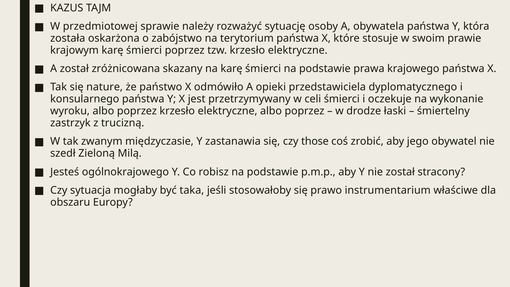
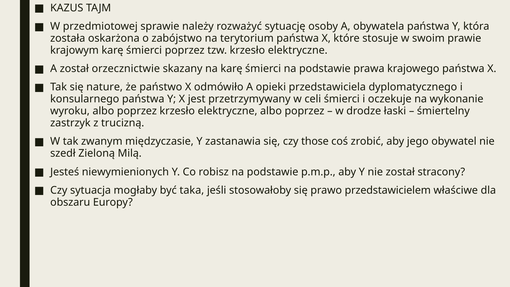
zróżnicowana: zróżnicowana -> orzecznictwie
ogólnokrajowego: ogólnokrajowego -> niewymienionych
instrumentarium: instrumentarium -> przedstawicielem
